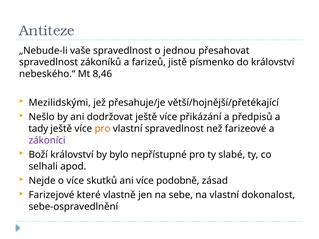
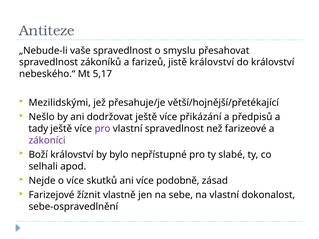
jednou: jednou -> smyslu
jistě písmenko: písmenko -> království
8,46: 8,46 -> 5,17
pro at (103, 129) colour: orange -> purple
které: které -> žíznit
